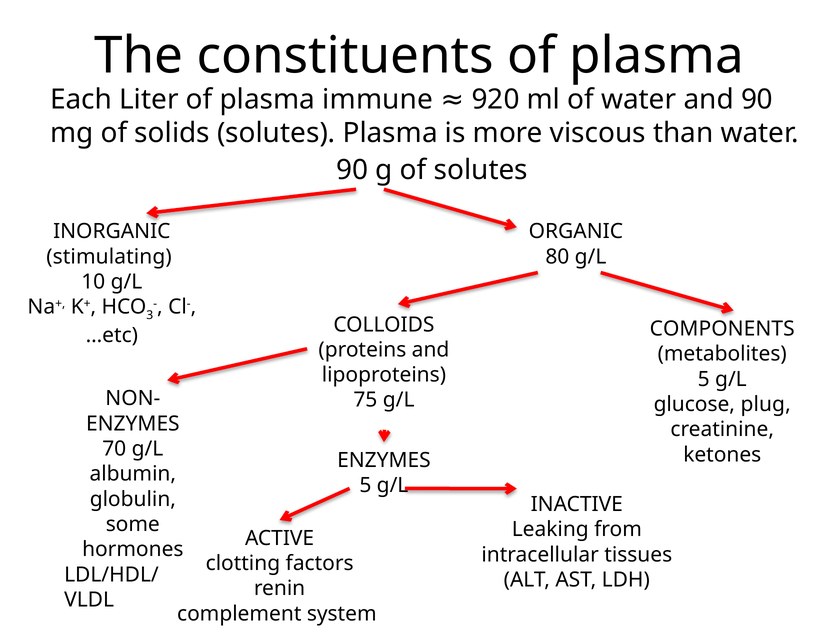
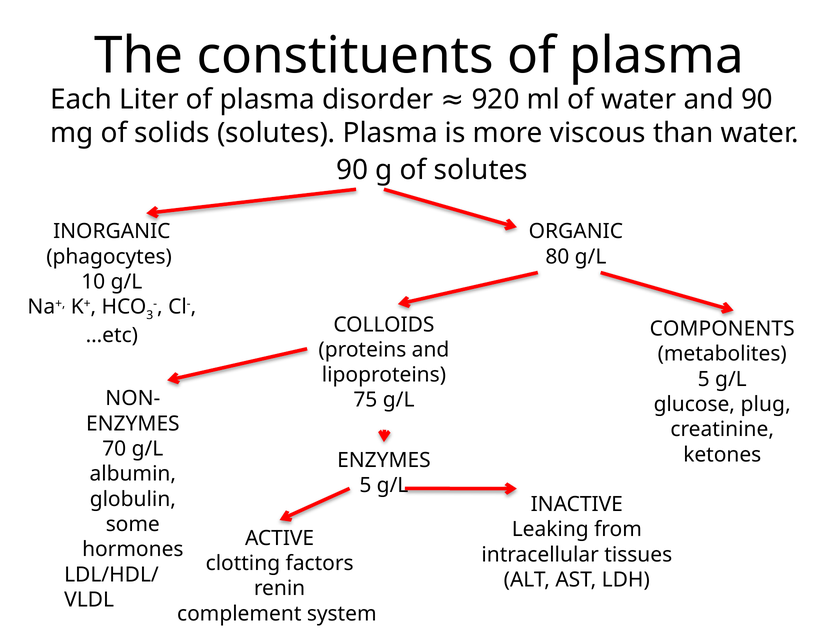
immune: immune -> disorder
stimulating: stimulating -> phagocytes
